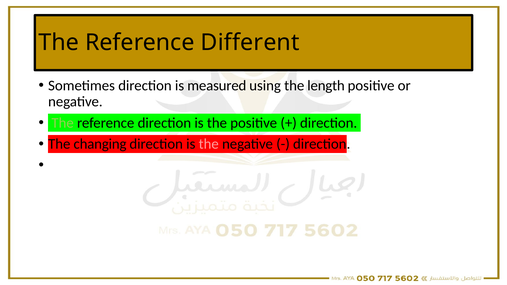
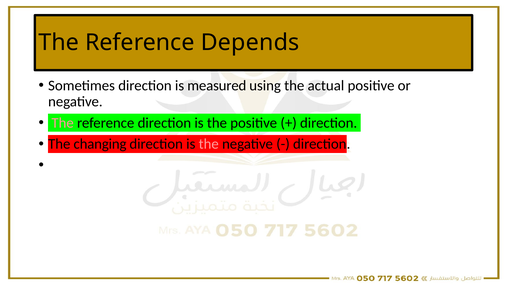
Different: Different -> Depends
length: length -> actual
The at (63, 123) colour: light green -> pink
